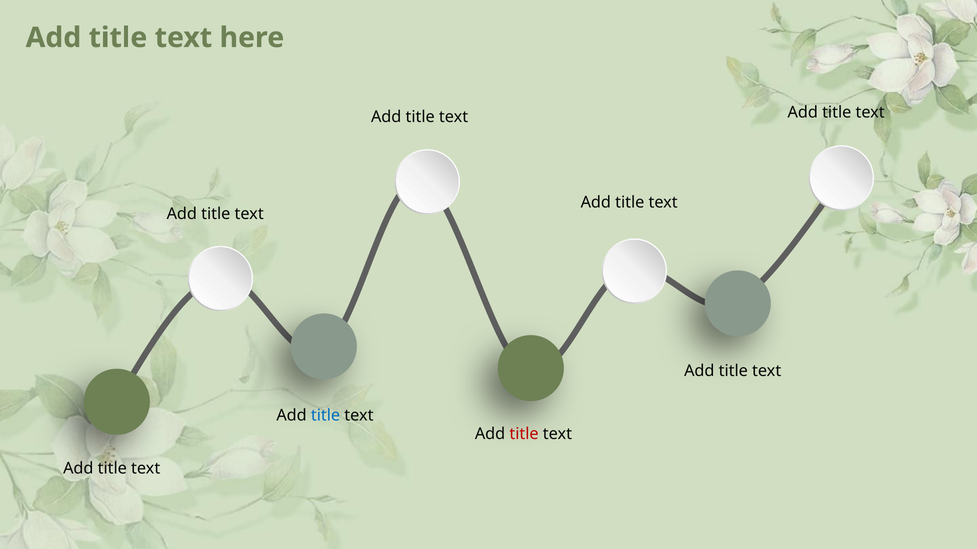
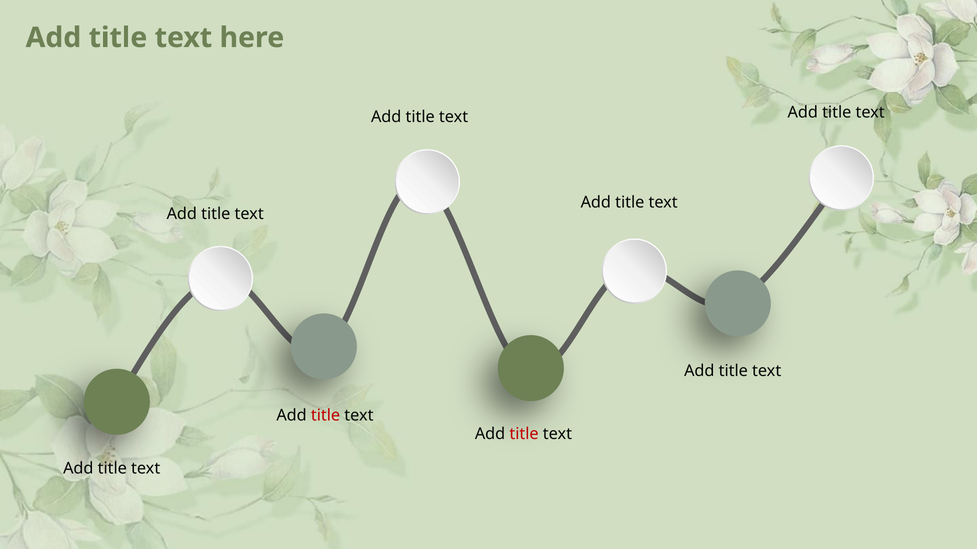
title at (326, 416) colour: blue -> red
